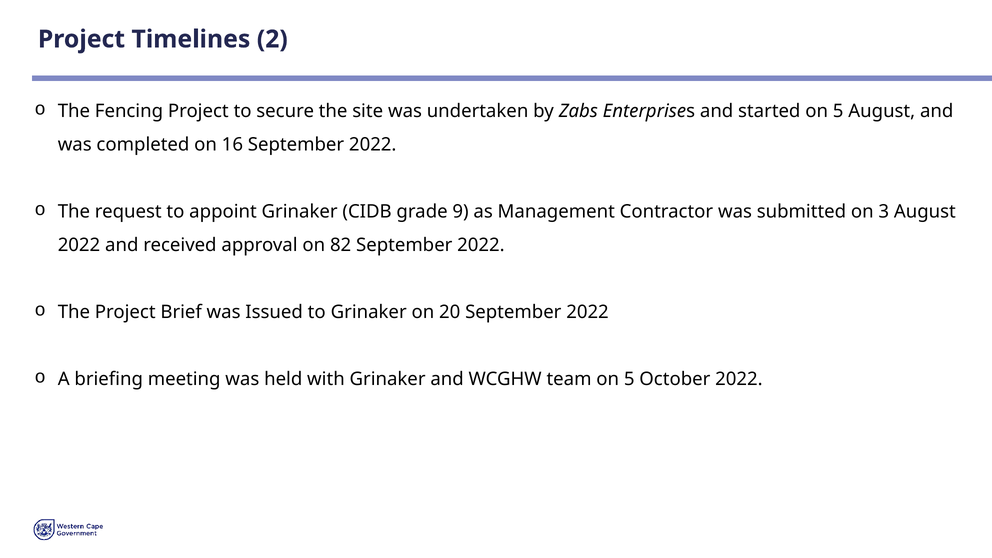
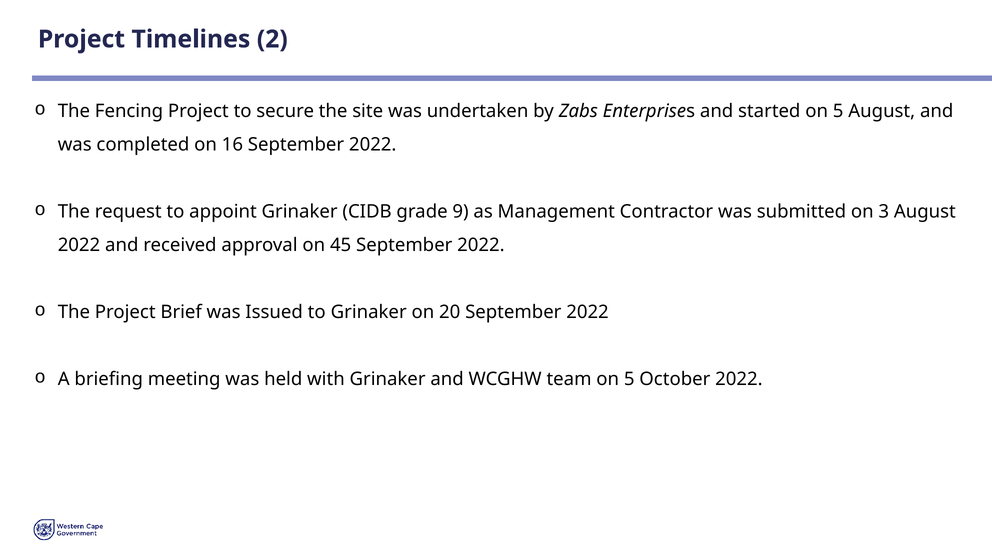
82: 82 -> 45
